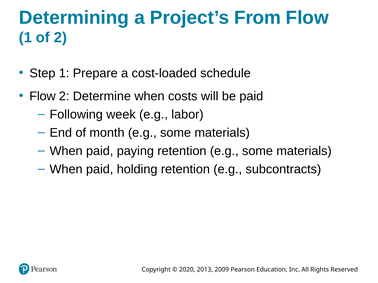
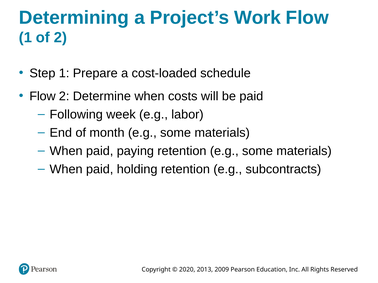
From: From -> Work
